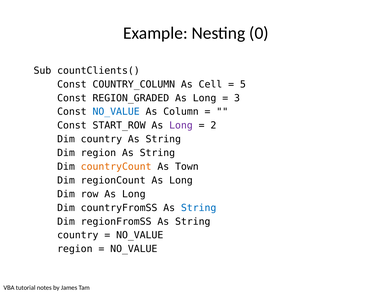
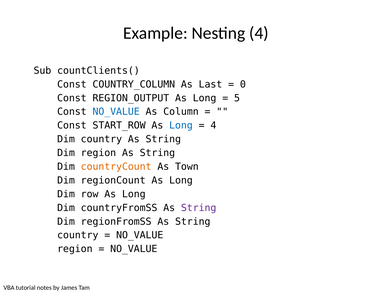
Nesting 0: 0 -> 4
Cell: Cell -> Last
5: 5 -> 0
REGION_GRADED: REGION_GRADED -> REGION_OUTPUT
3: 3 -> 5
Long at (181, 125) colour: purple -> blue
2 at (213, 125): 2 -> 4
String at (199, 208) colour: blue -> purple
